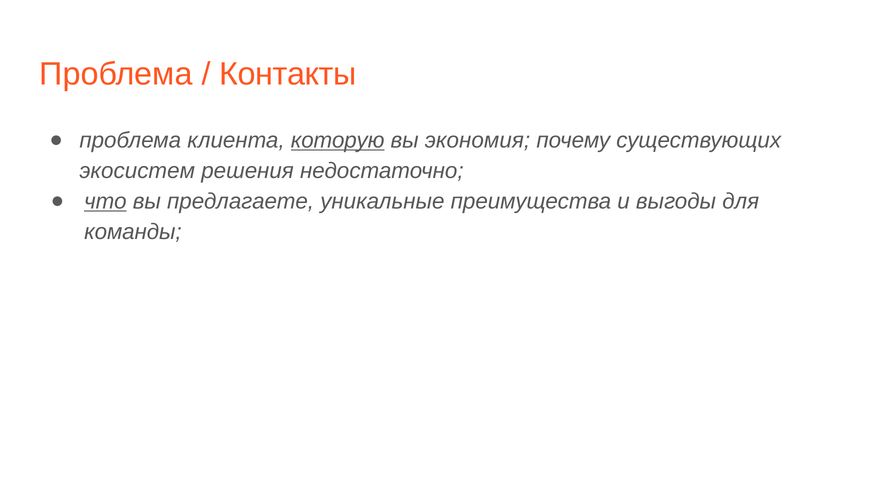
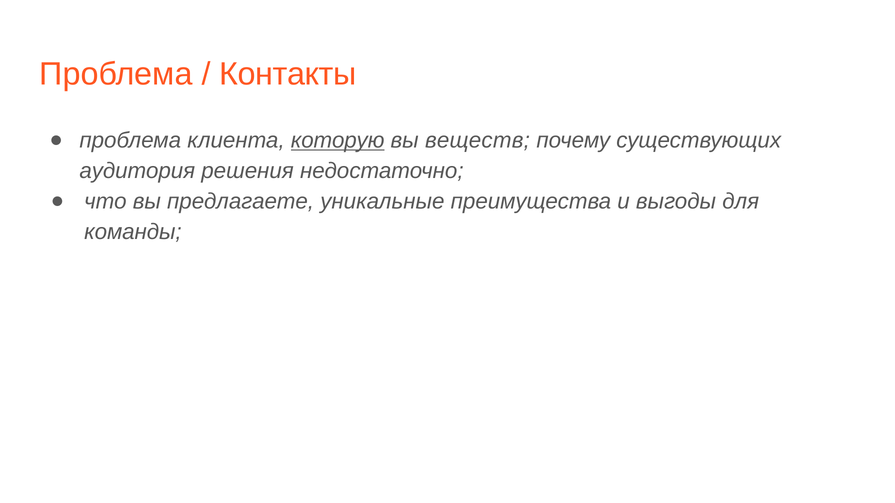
экономия: экономия -> веществ
экосистем: экосистем -> аудитория
что underline: present -> none
